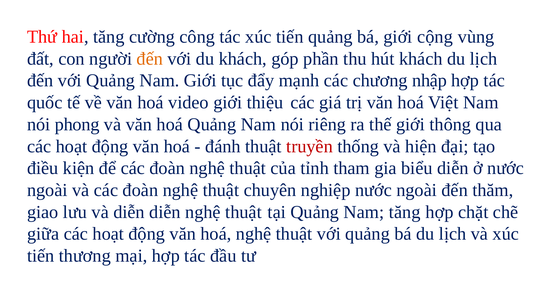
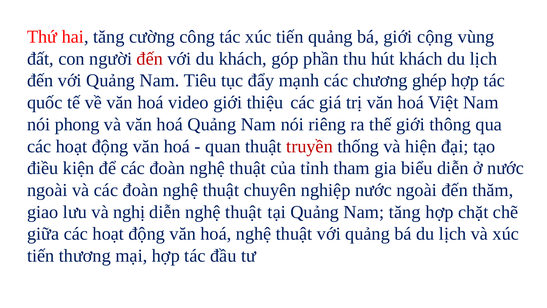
đến at (150, 59) colour: orange -> red
Nam Giới: Giới -> Tiêu
nhập: nhập -> ghép
đánh: đánh -> quan
và diễn: diễn -> nghị
